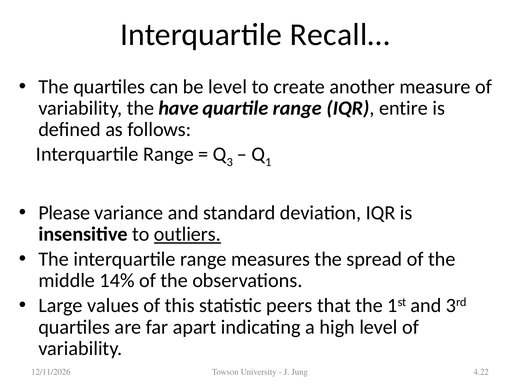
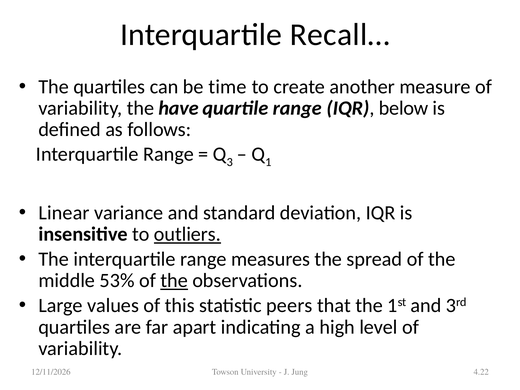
be level: level -> time
entire: entire -> below
Please: Please -> Linear
14%: 14% -> 53%
the at (174, 281) underline: none -> present
